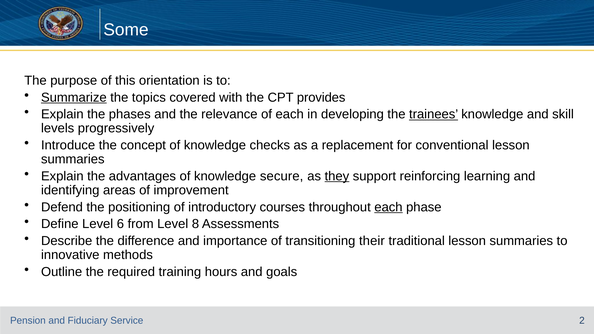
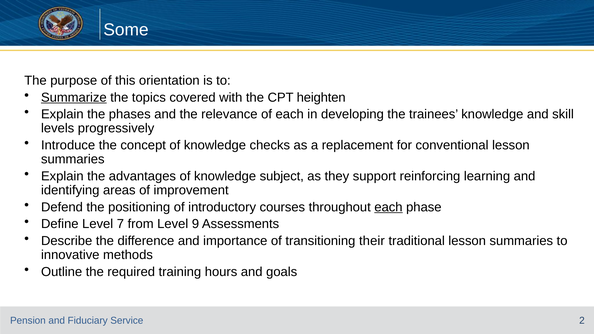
provides: provides -> heighten
trainees underline: present -> none
secure: secure -> subject
they underline: present -> none
6: 6 -> 7
8: 8 -> 9
